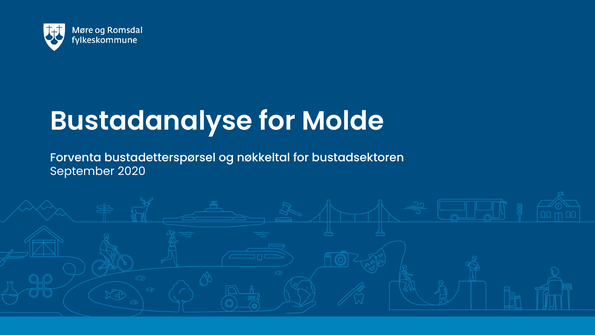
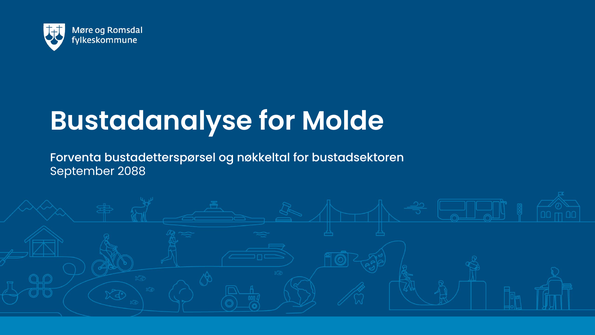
2020: 2020 -> 2088
